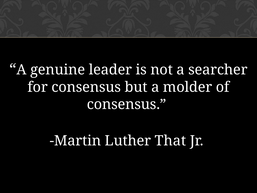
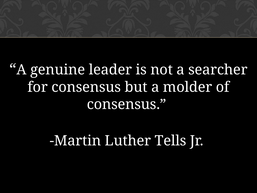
That: That -> Tells
